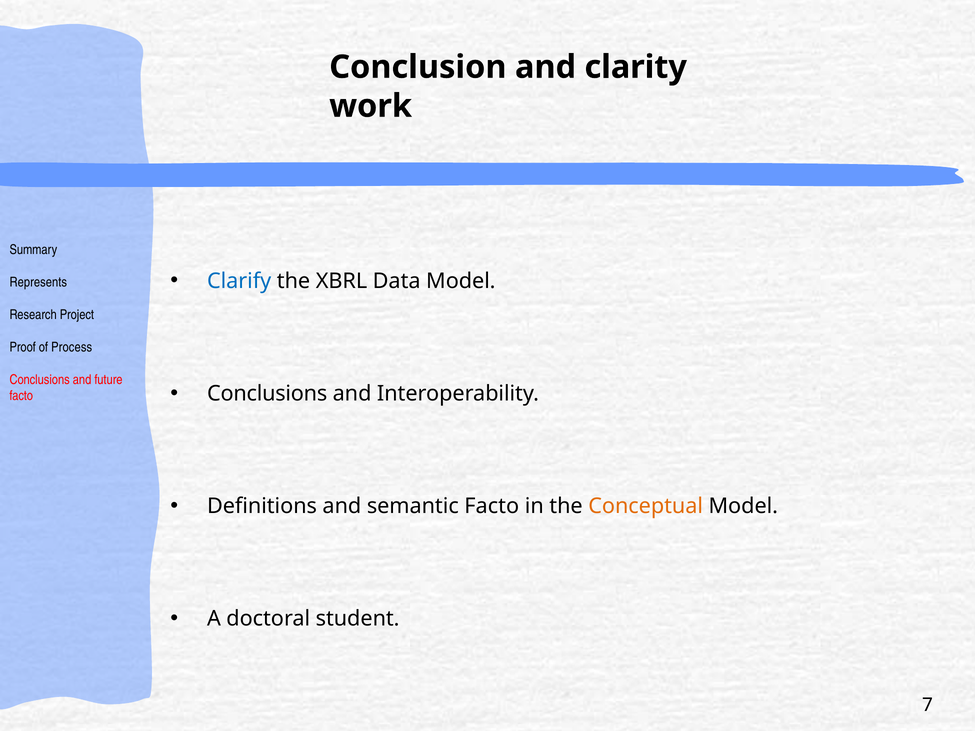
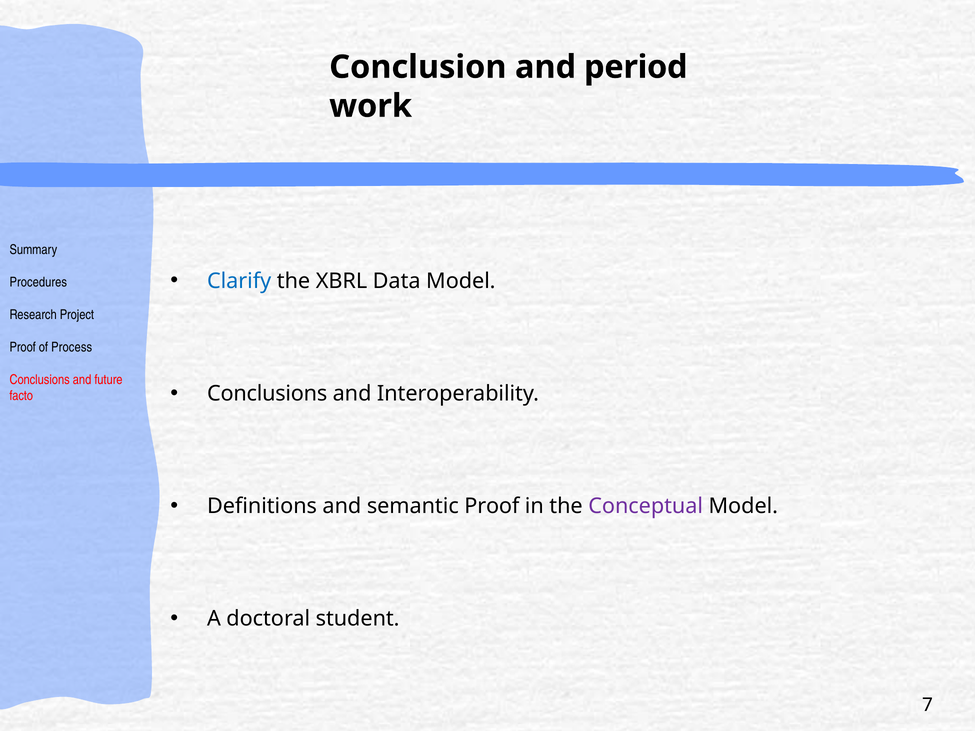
clarity: clarity -> period
Represents: Represents -> Procedures
semantic Facto: Facto -> Proof
Conceptual colour: orange -> purple
